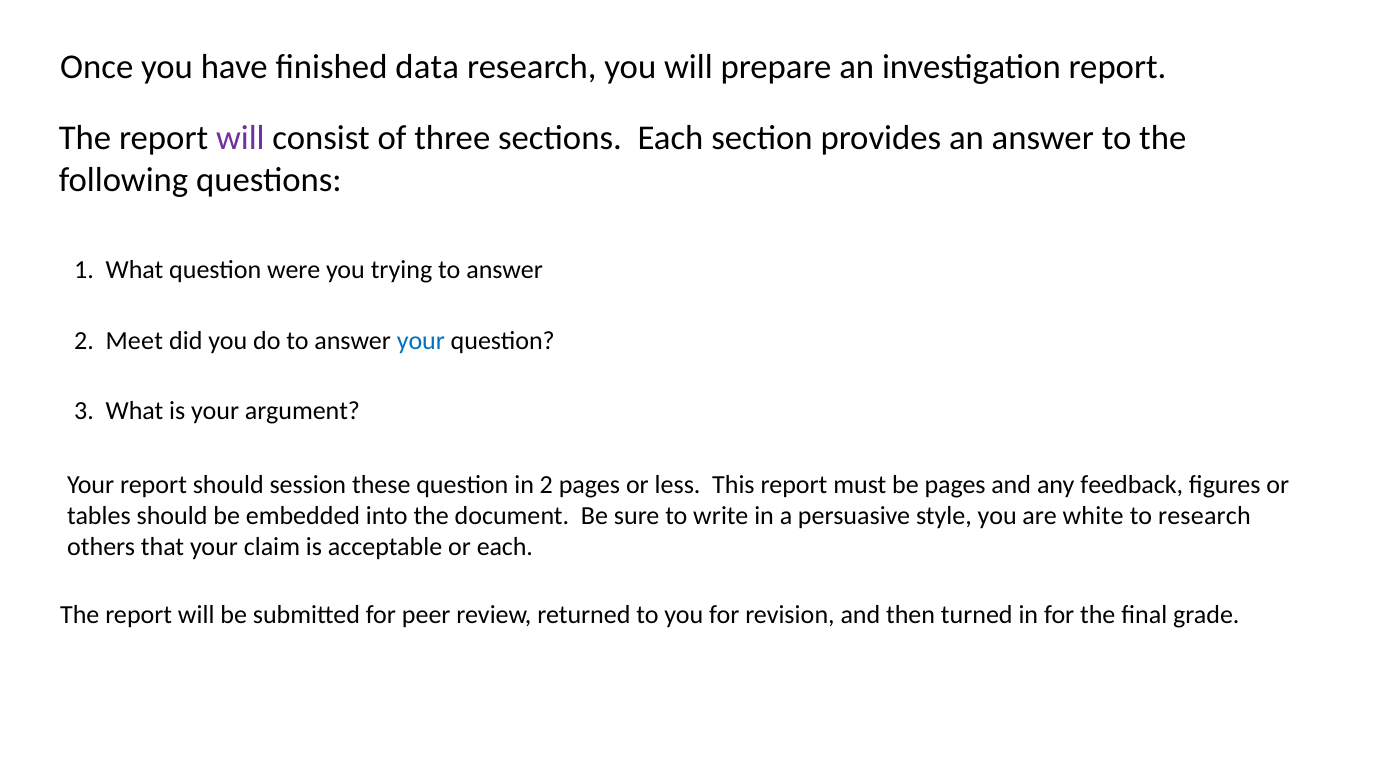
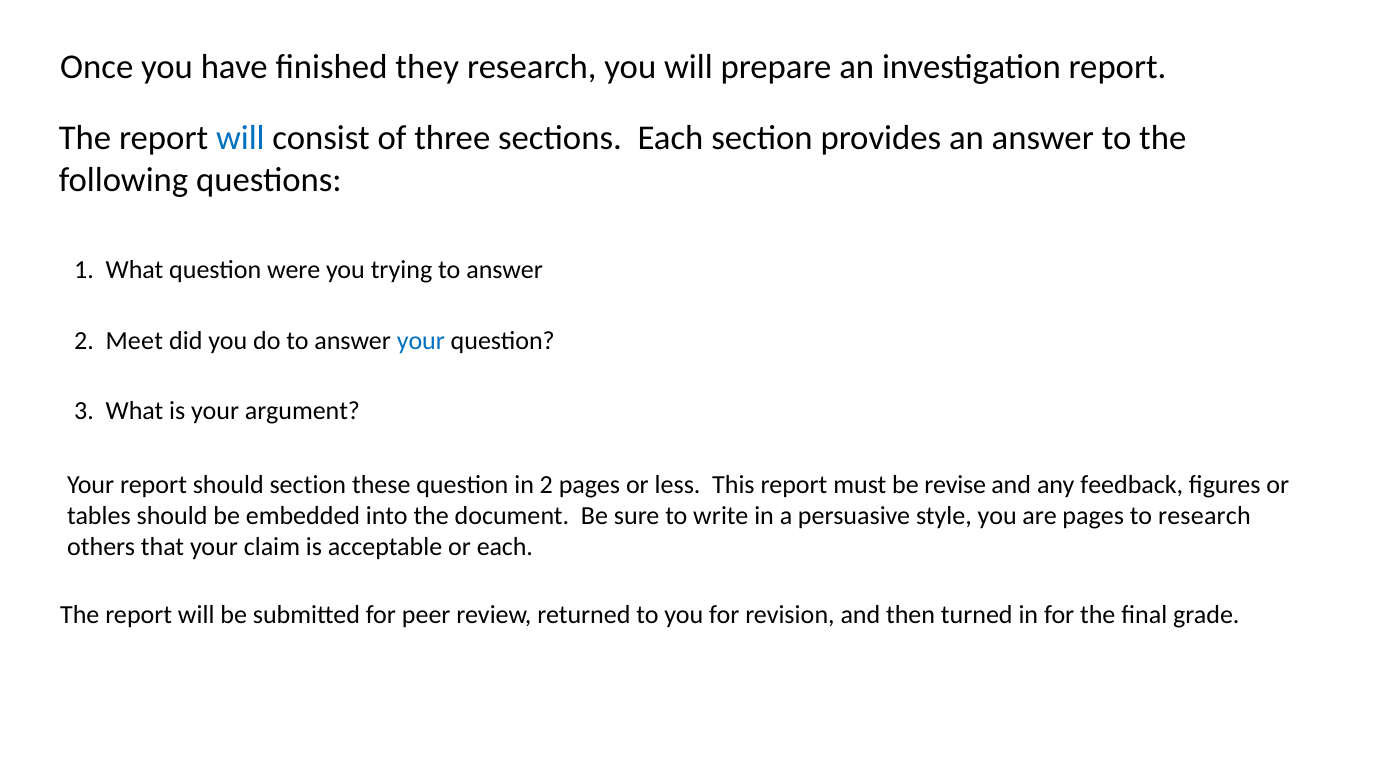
data: data -> they
will at (240, 138) colour: purple -> blue
should session: session -> section
be pages: pages -> revise
are white: white -> pages
